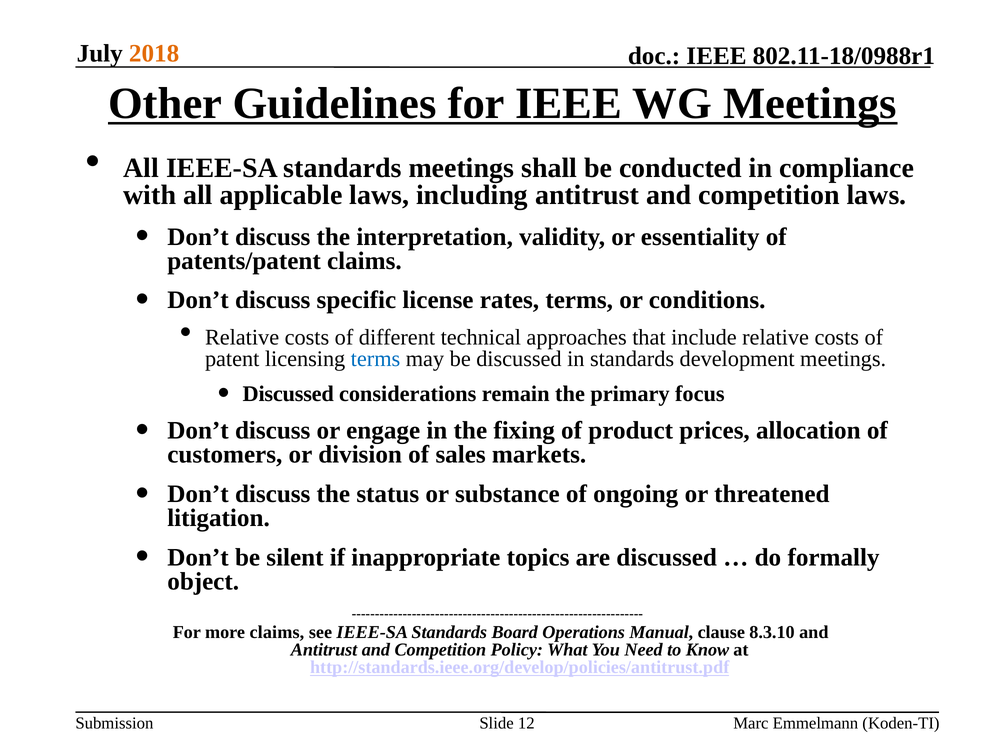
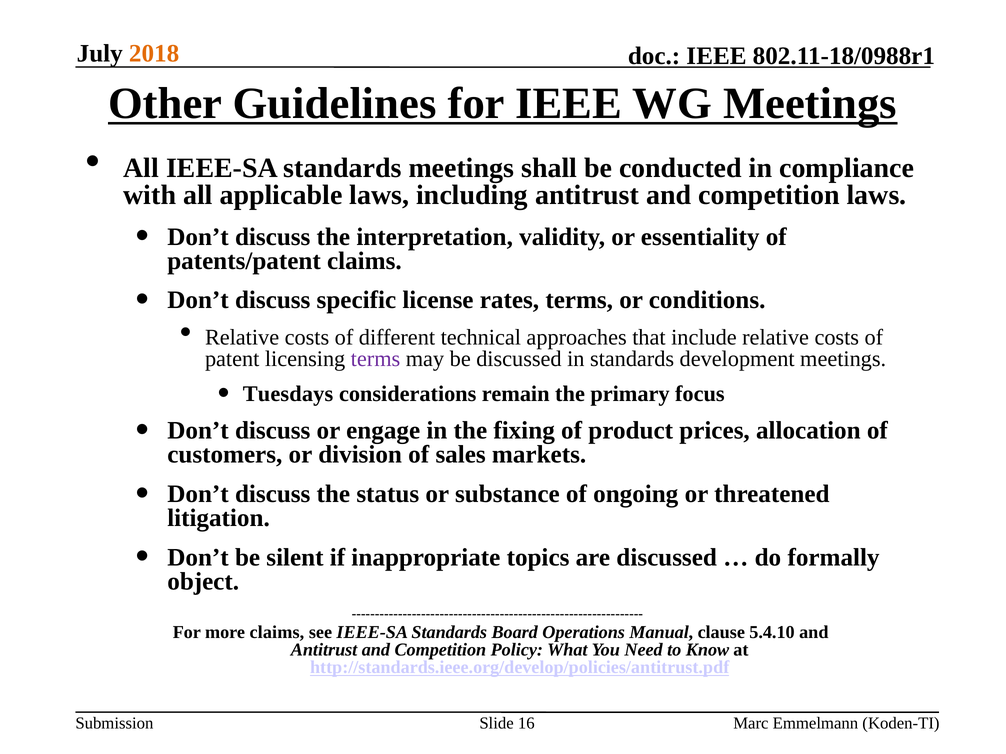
terms at (376, 359) colour: blue -> purple
Discussed at (288, 394): Discussed -> Tuesdays
8.3.10: 8.3.10 -> 5.4.10
12: 12 -> 16
